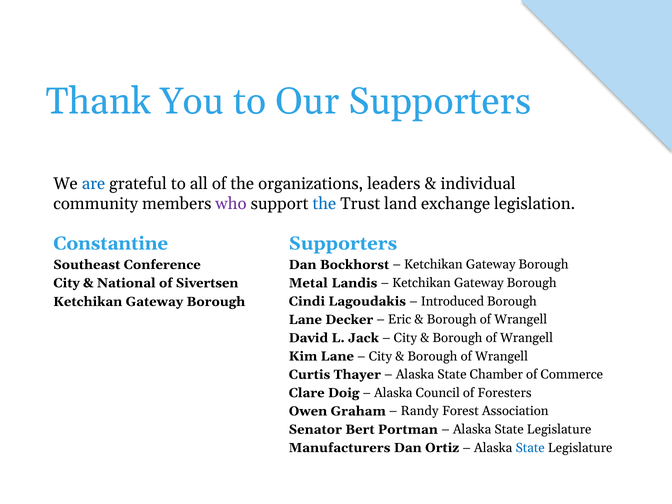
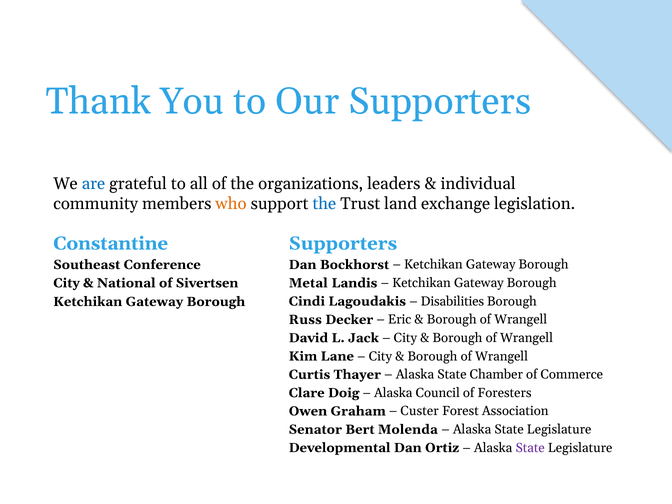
who colour: purple -> orange
Introduced: Introduced -> Disabilities
Lane at (305, 320): Lane -> Russ
Randy: Randy -> Custer
Portman: Portman -> Molenda
Manufacturers: Manufacturers -> Developmental
State at (530, 448) colour: blue -> purple
